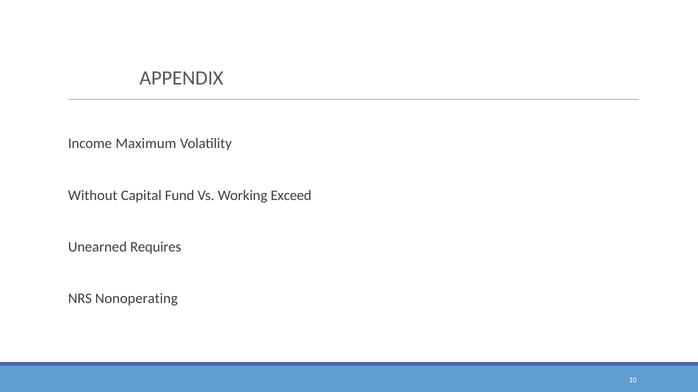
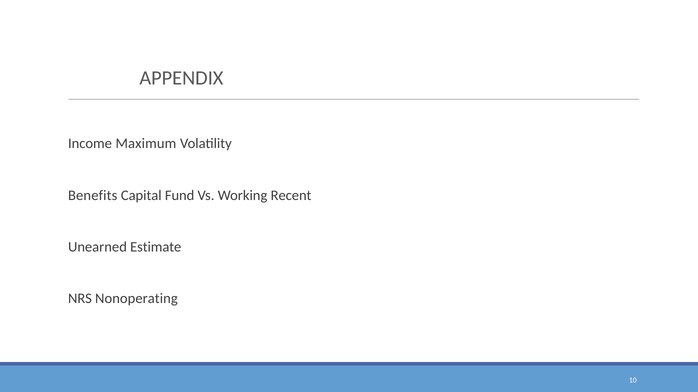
Without: Without -> Benefits
Exceed: Exceed -> Recent
Requires: Requires -> Estimate
